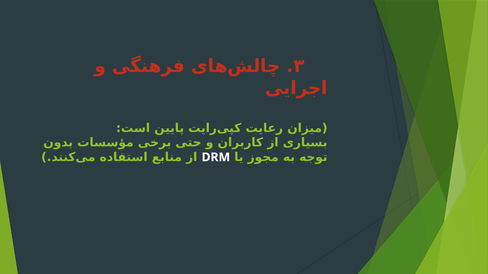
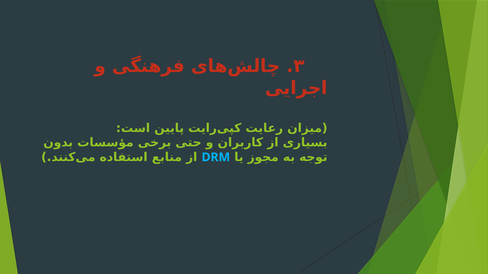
DRM colour: white -> light blue
